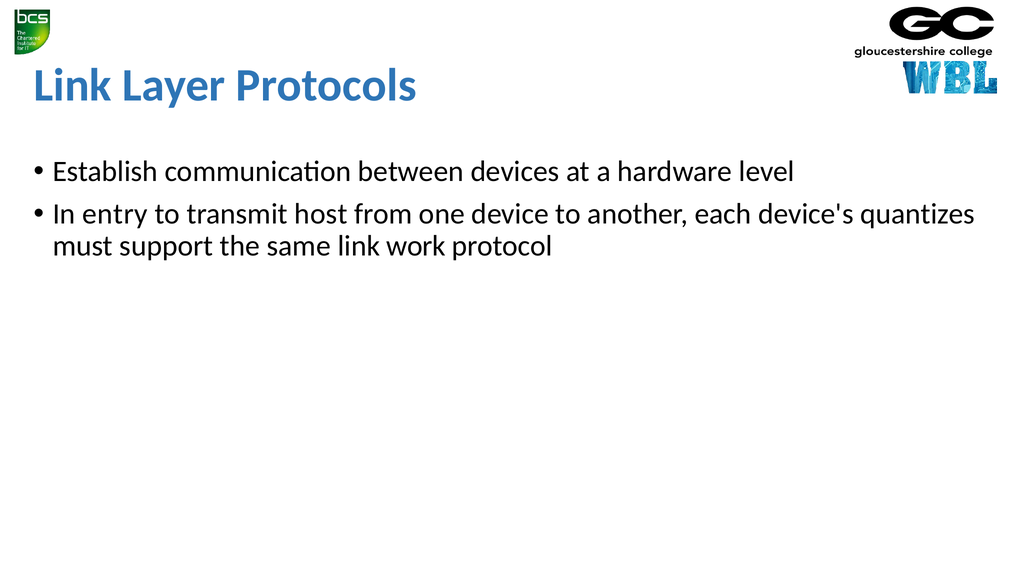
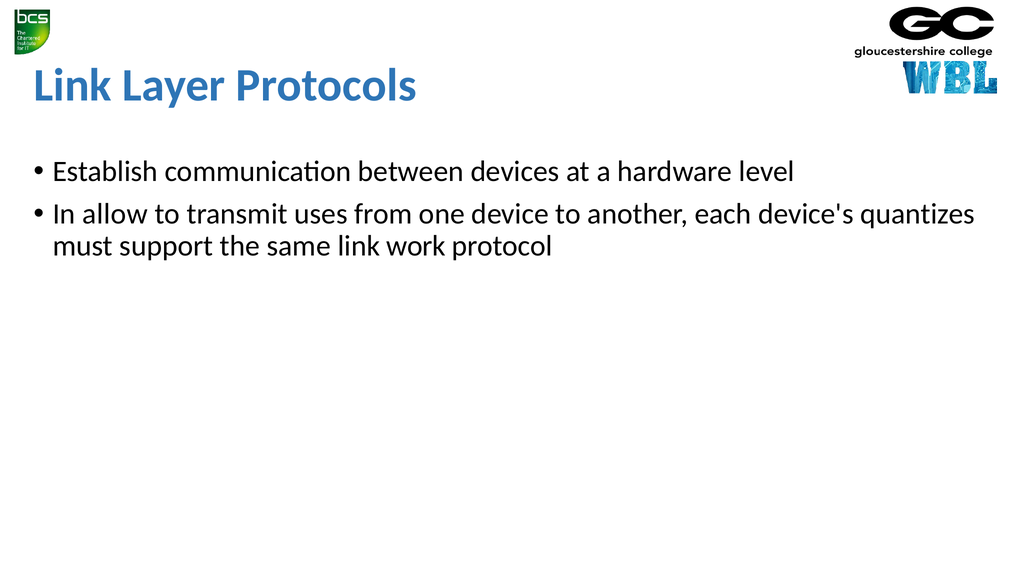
entry: entry -> allow
host: host -> uses
